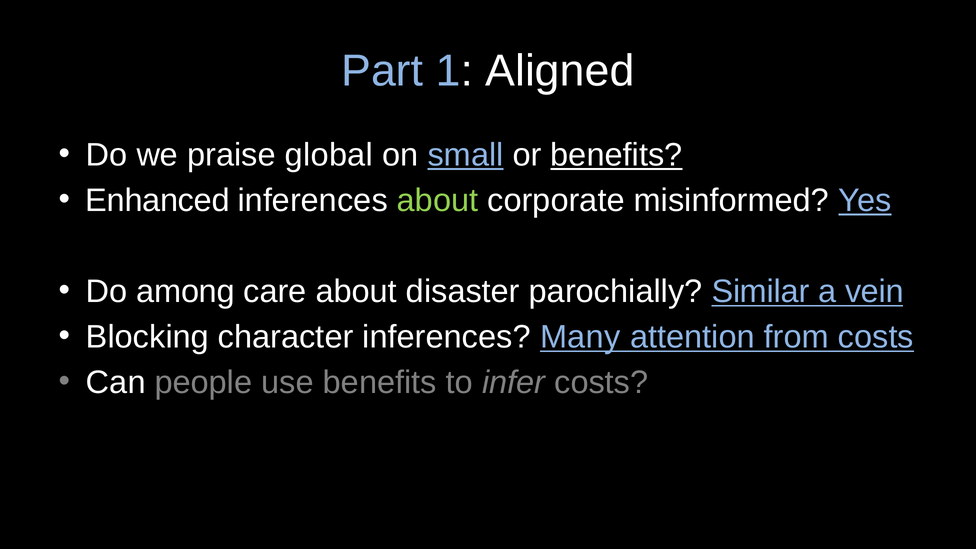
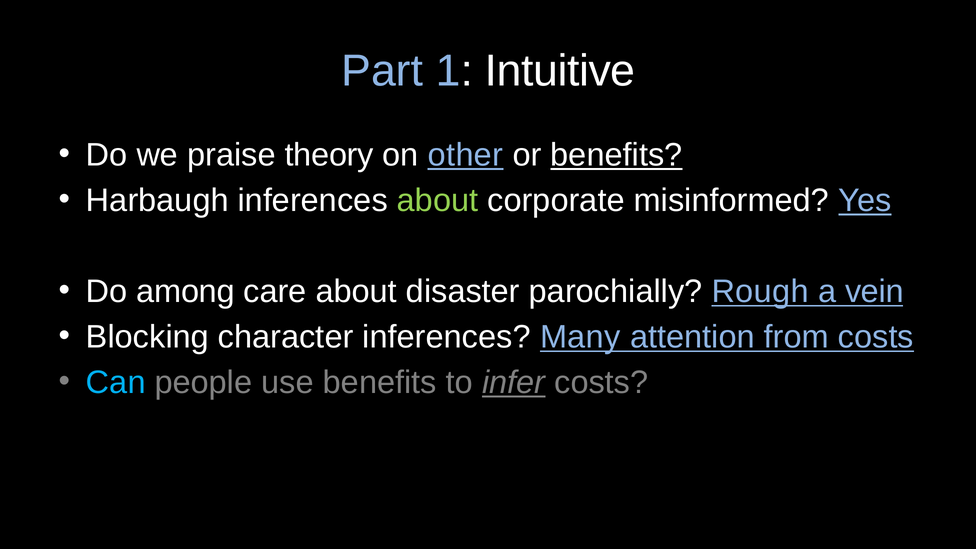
Aligned: Aligned -> Intuitive
global: global -> theory
small: small -> other
Enhanced: Enhanced -> Harbaugh
Similar: Similar -> Rough
Can colour: white -> light blue
infer underline: none -> present
